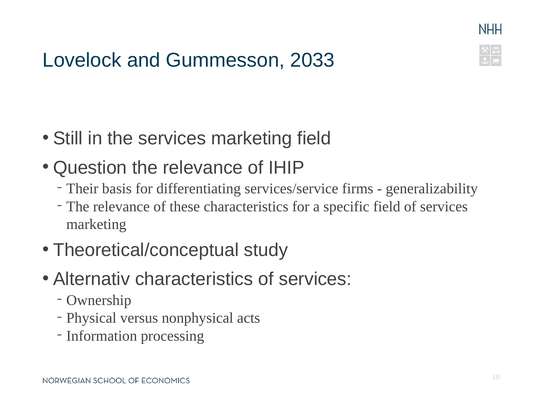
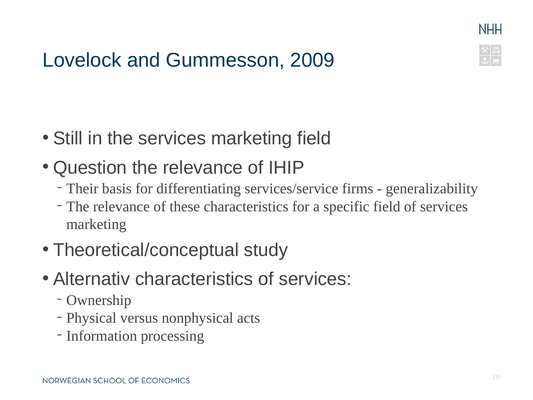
2033: 2033 -> 2009
